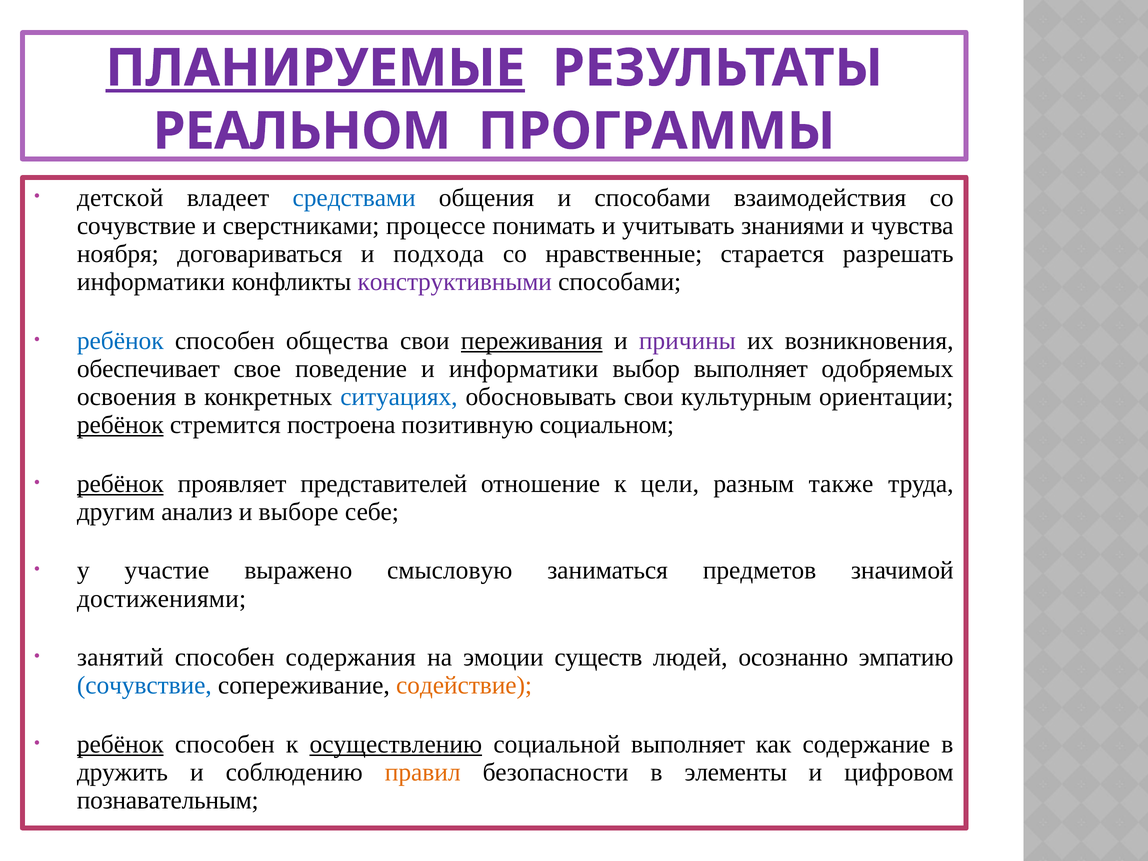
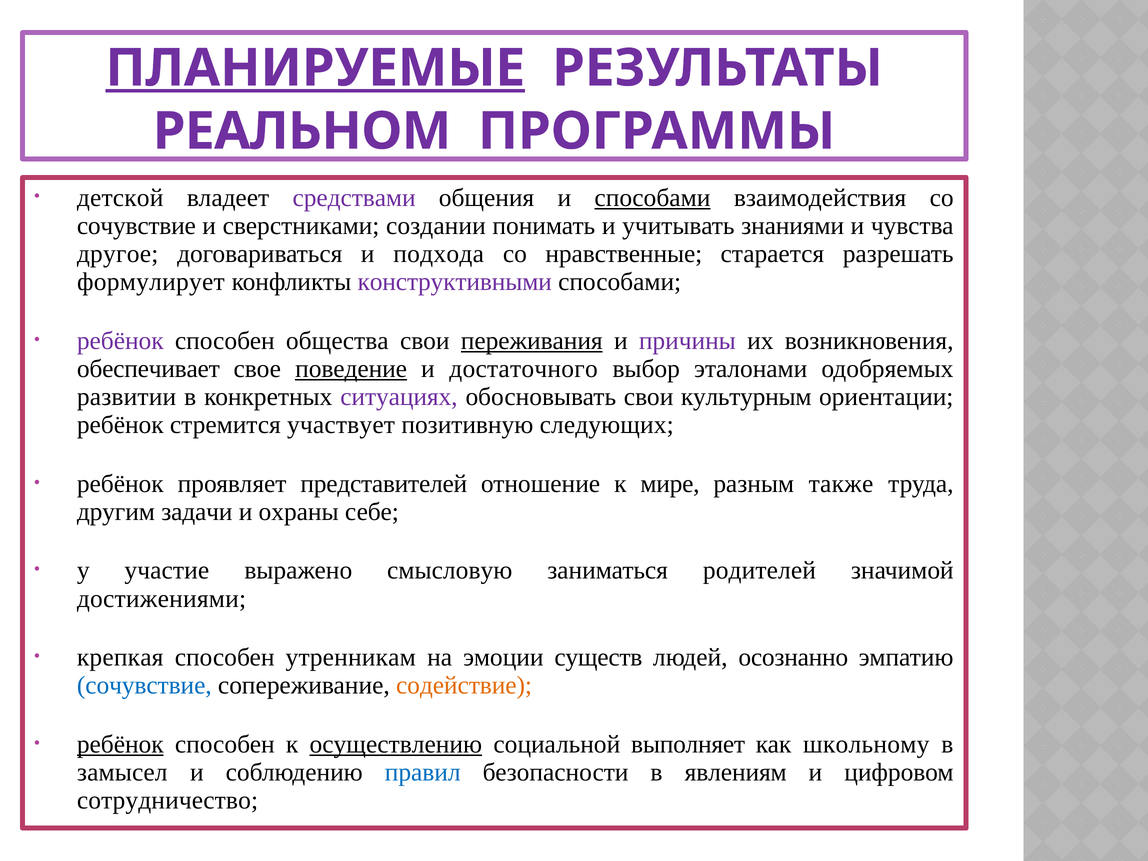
средствами colour: blue -> purple
способами at (652, 198) underline: none -> present
процессе: процессе -> создании
ноября: ноября -> другое
информатики at (151, 282): информатики -> формулирует
ребёнок at (120, 341) colour: blue -> purple
поведение underline: none -> present
и информатики: информатики -> достаточного
выбор выполняет: выполняет -> эталонами
освоения: освоения -> развитии
ситуациях colour: blue -> purple
ребёнок at (120, 425) underline: present -> none
построена: построена -> участвует
социальном: социальном -> следующих
ребёнок at (120, 484) underline: present -> none
цели: цели -> мире
анализ: анализ -> задачи
выборе: выборе -> охраны
предметов: предметов -> родителей
занятий: занятий -> крепкая
содержания: содержания -> утренникам
содержание: содержание -> школьному
дружить: дружить -> замысел
правил colour: orange -> blue
элементы: элементы -> явлениям
познавательным: познавательным -> сотрудничество
